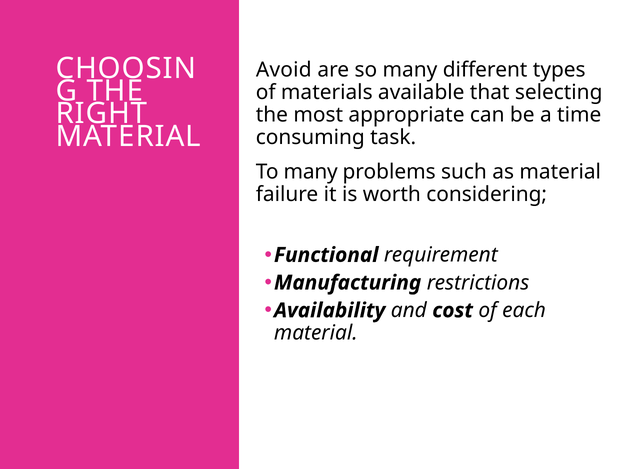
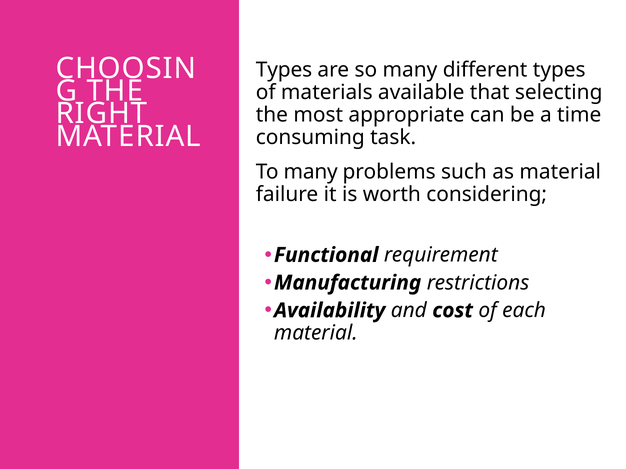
Avoid at (284, 70): Avoid -> Types
